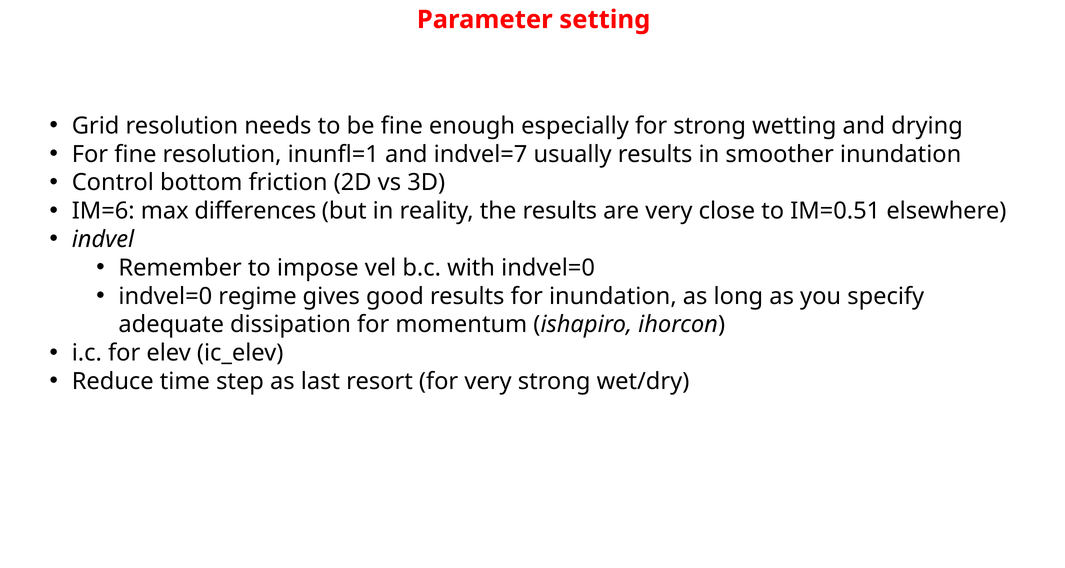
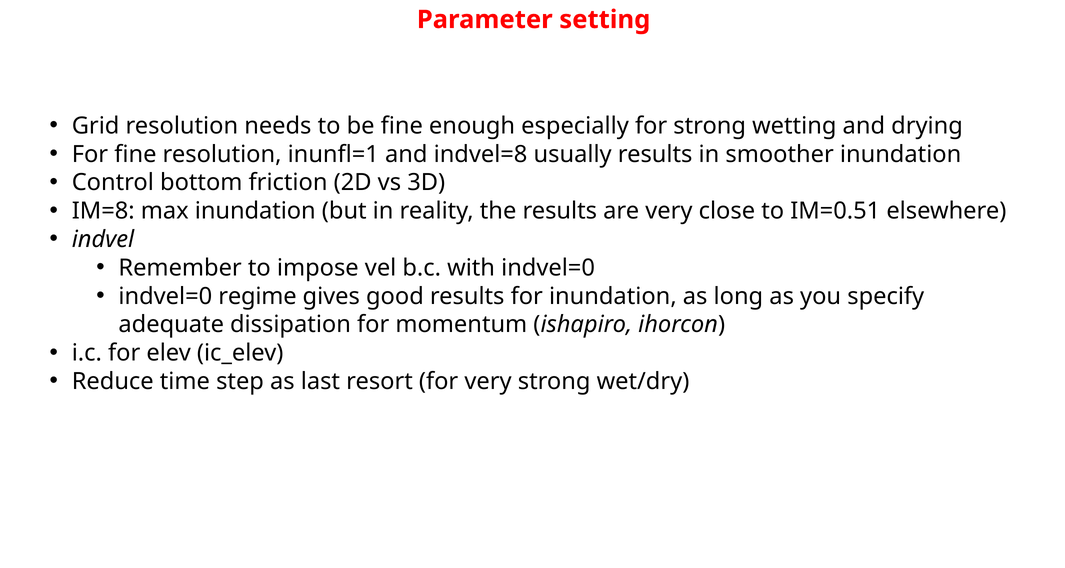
indvel=7: indvel=7 -> indvel=8
IM=6: IM=6 -> IM=8
max differences: differences -> inundation
